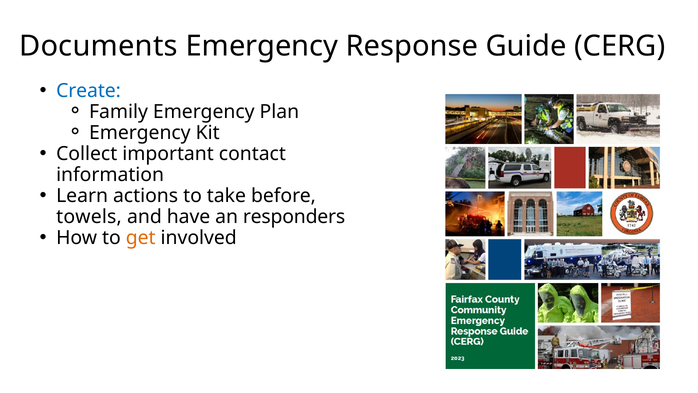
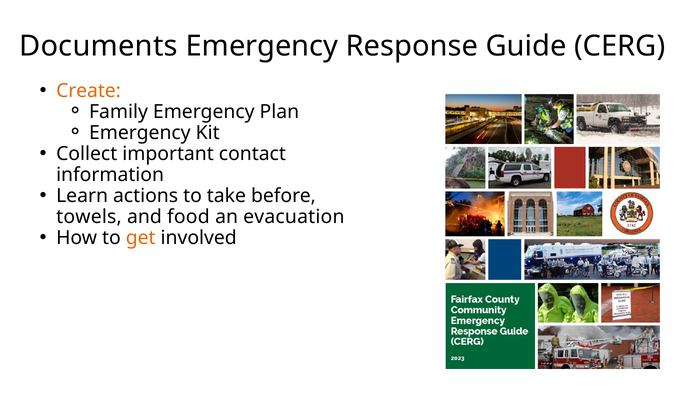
Create colour: blue -> orange
have: have -> food
responders: responders -> evacuation
